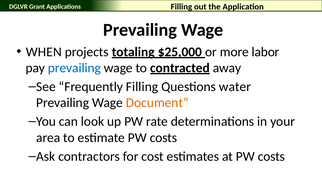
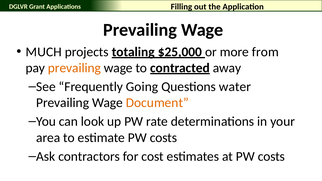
WHEN: WHEN -> MUCH
labor: labor -> from
prevailing at (74, 68) colour: blue -> orange
Frequently Filling: Filling -> Going
